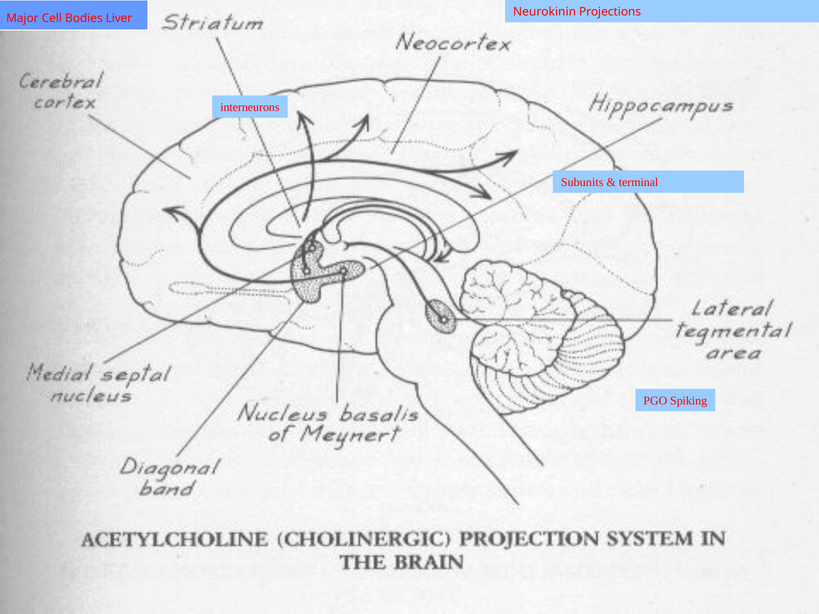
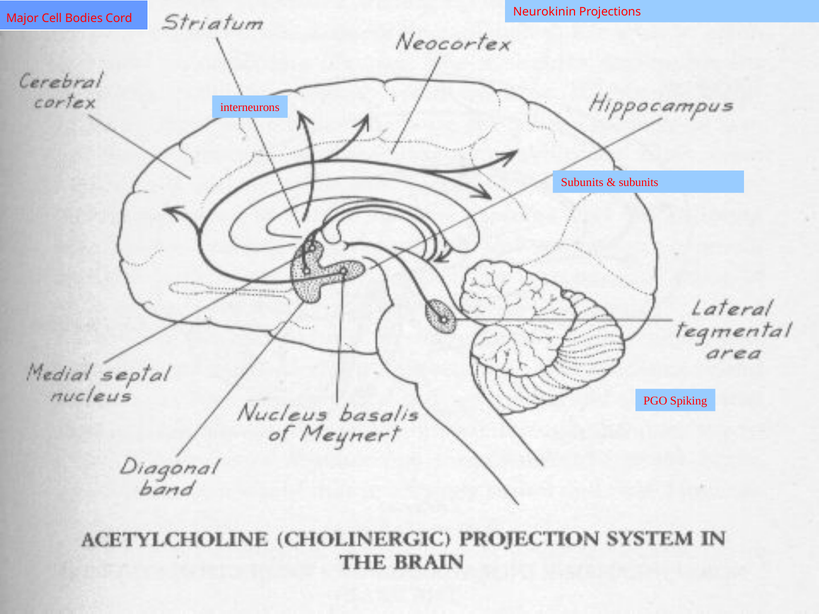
Liver: Liver -> Cord
terminal at (639, 183): terminal -> subunits
